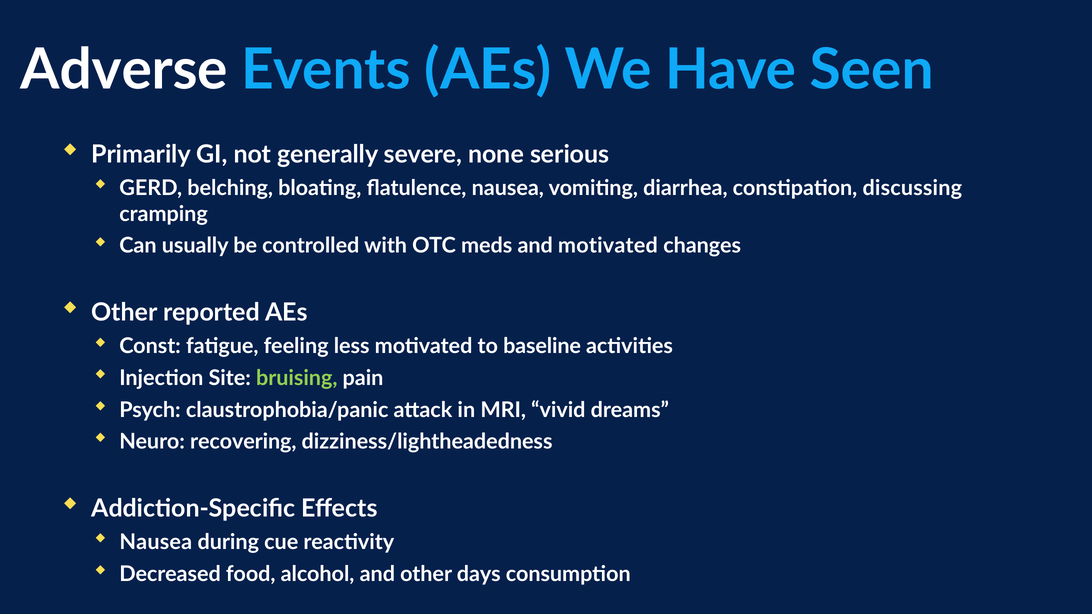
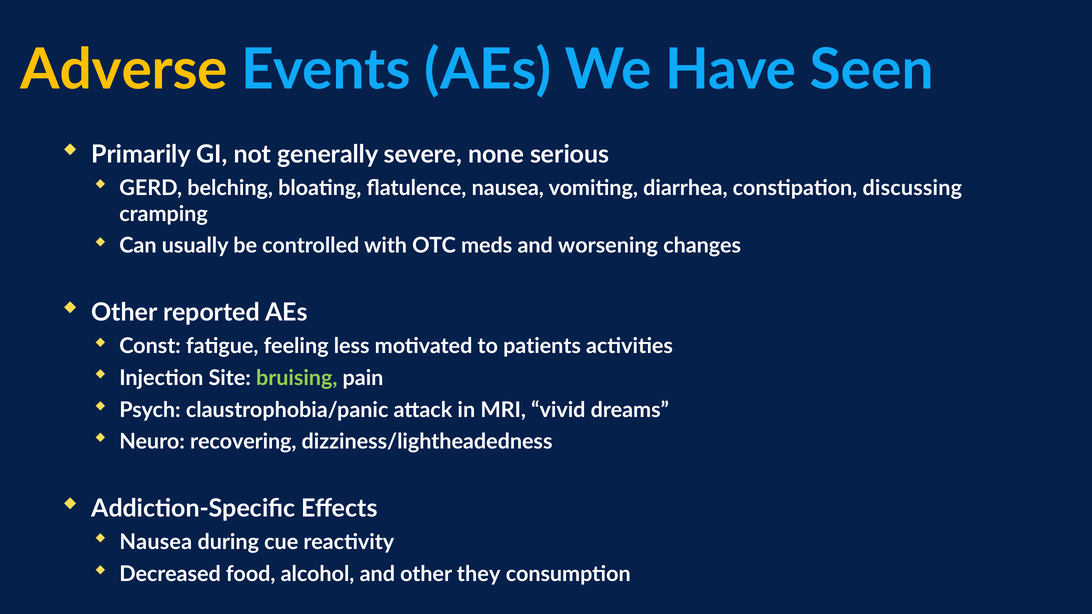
Adverse colour: white -> yellow
and motivated: motivated -> worsening
baseline: baseline -> patients
days: days -> they
